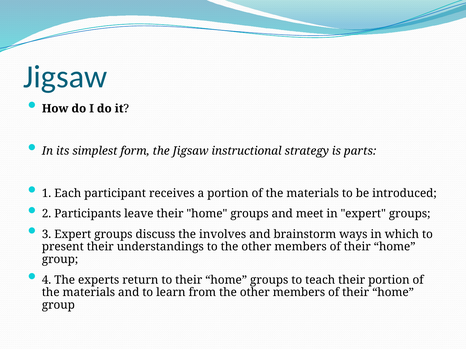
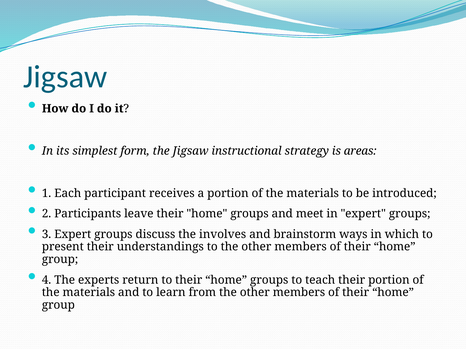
parts: parts -> areas
